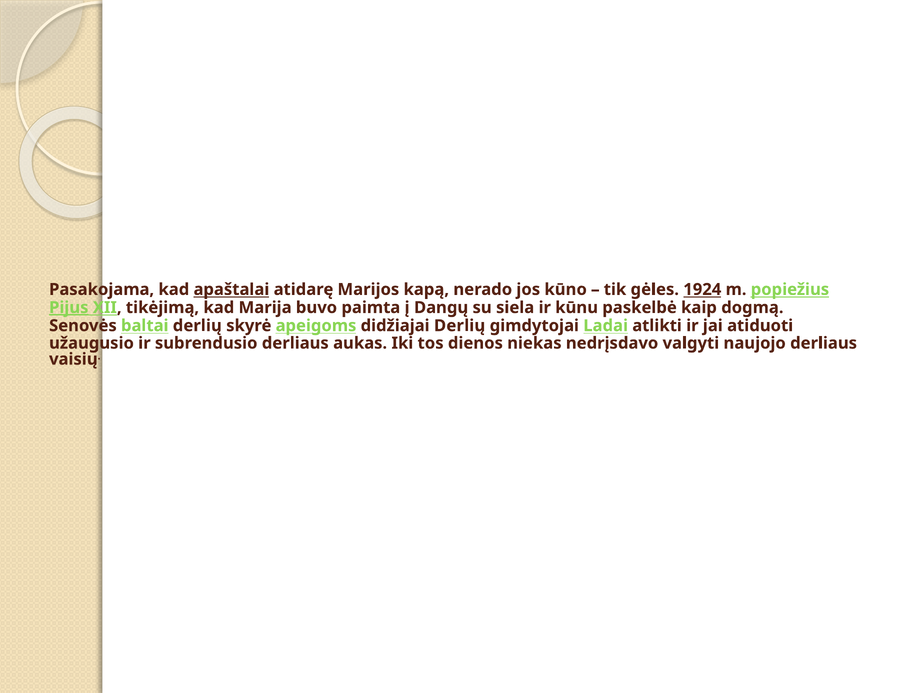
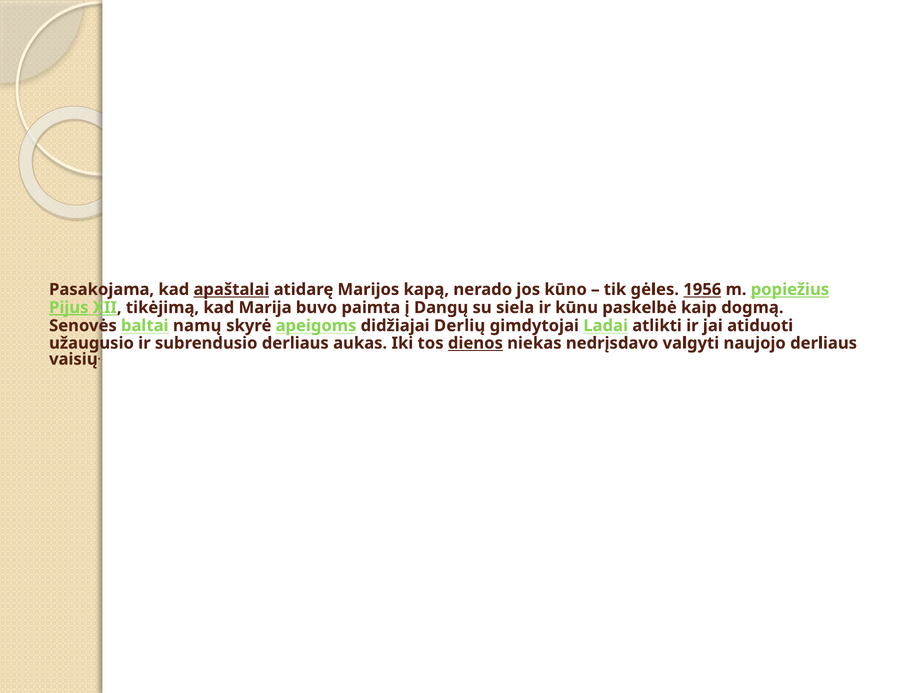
1924: 1924 -> 1956
baltai derlių: derlių -> namų
dienos underline: none -> present
